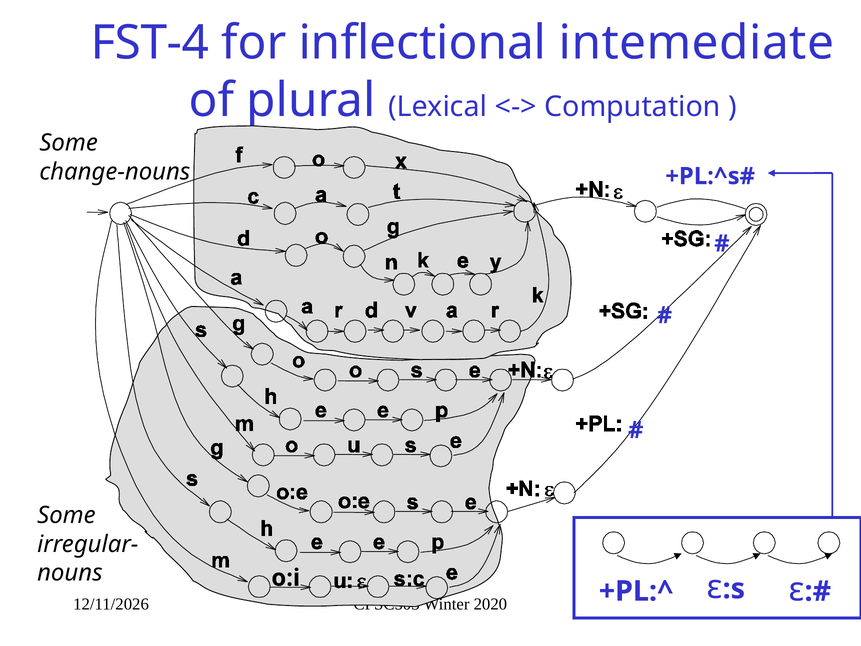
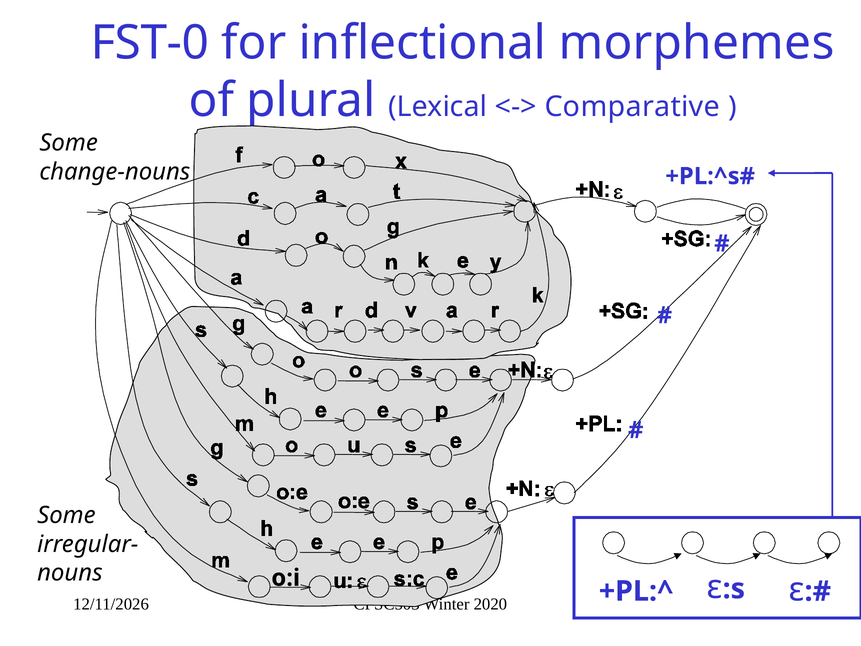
FST-4: FST-4 -> FST-0
intemediate: intemediate -> morphemes
Computation: Computation -> Comparative
